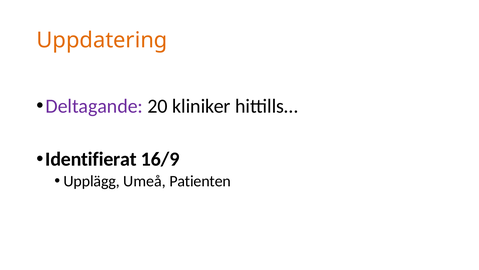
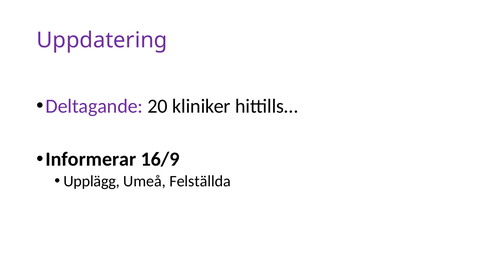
Uppdatering colour: orange -> purple
Identifierat: Identifierat -> Informerar
Patienten: Patienten -> Felställda
